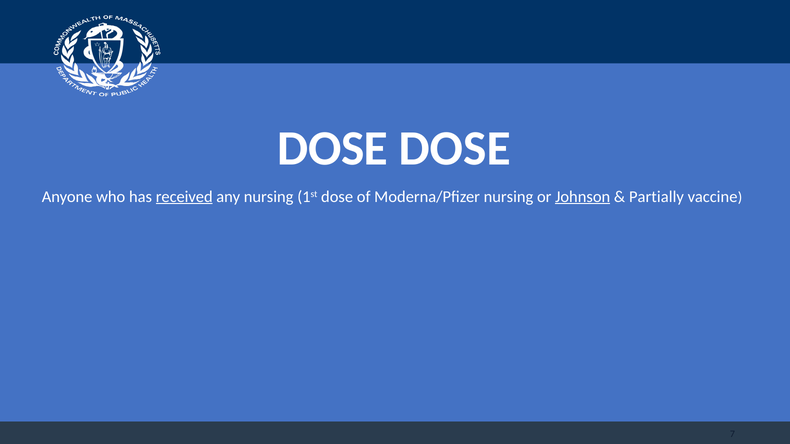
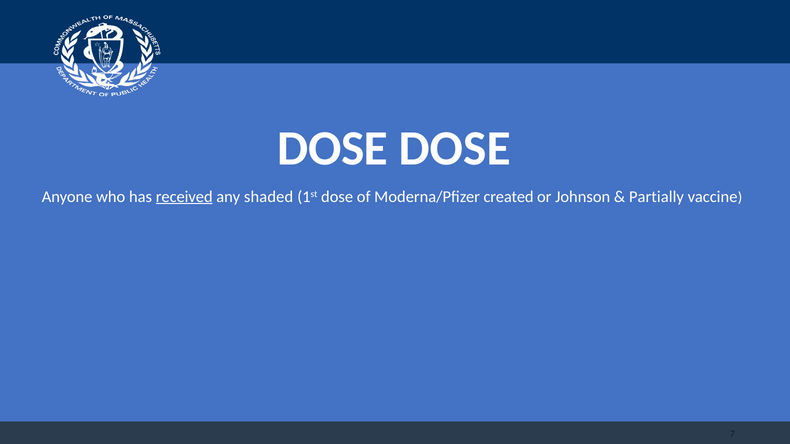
any nursing: nursing -> shaded
Moderna/Pfizer nursing: nursing -> created
Johnson underline: present -> none
